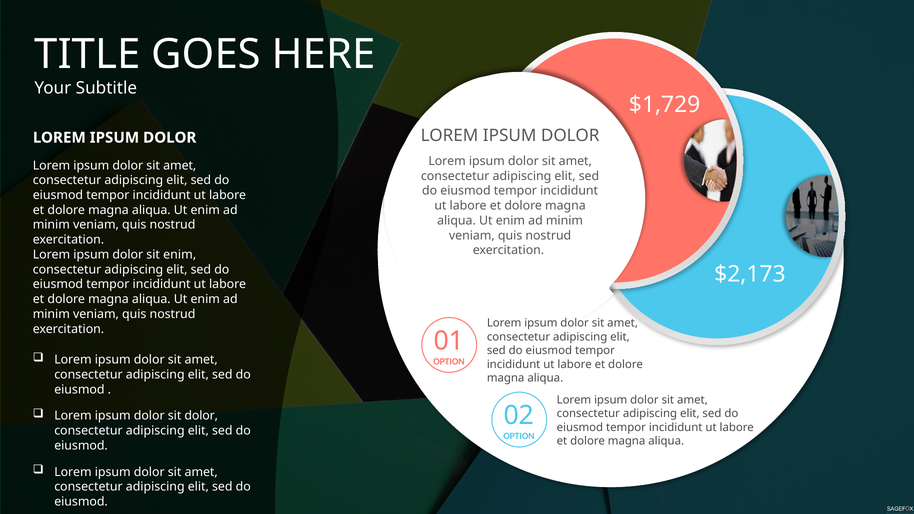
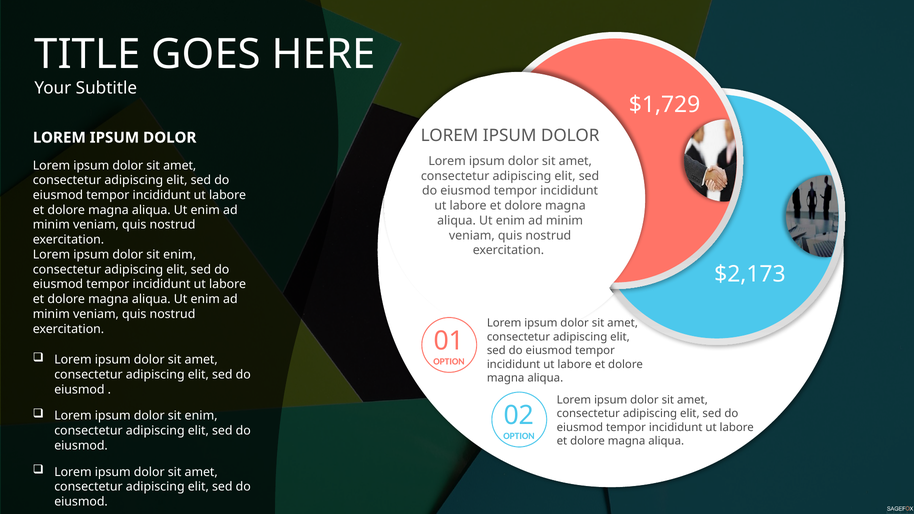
dolor at (201, 416): dolor -> enim
